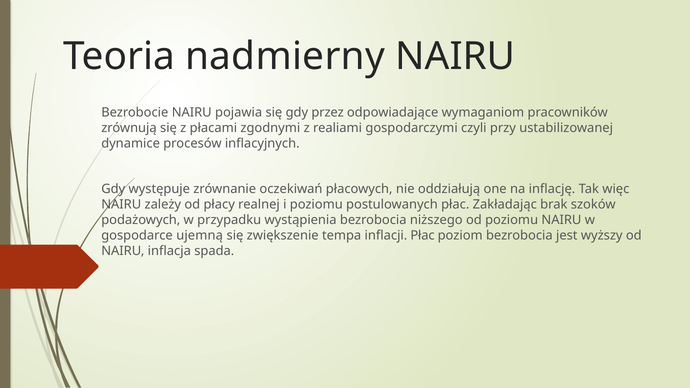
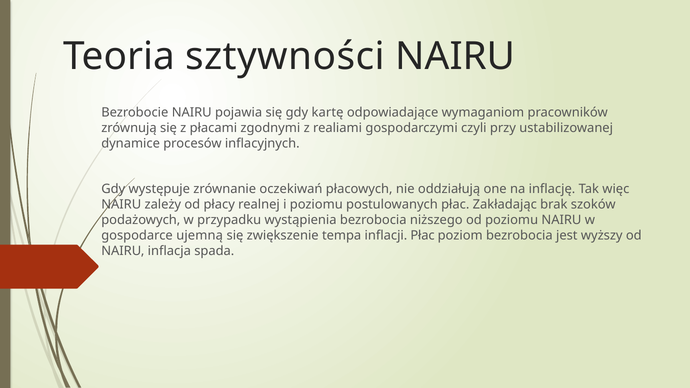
nadmierny: nadmierny -> sztywności
przez: przez -> kartę
